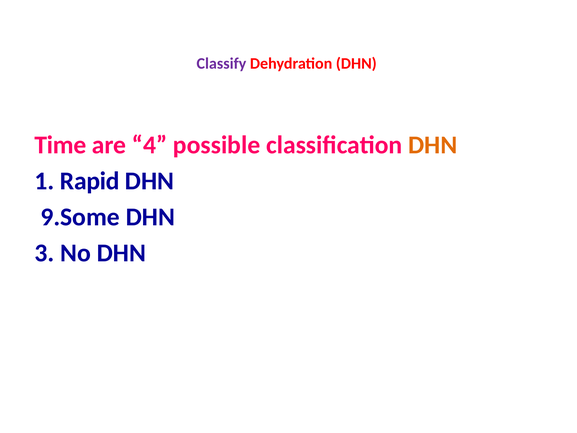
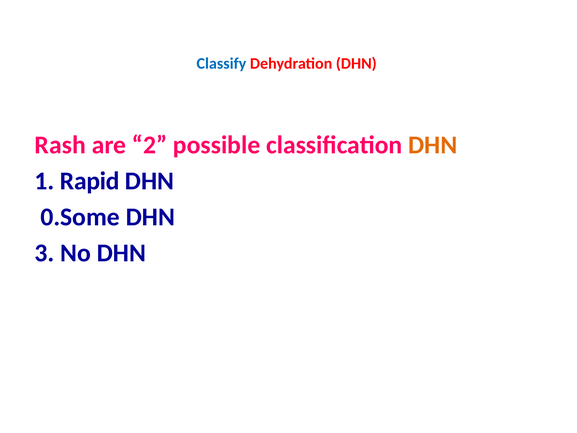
Classify colour: purple -> blue
Time: Time -> Rash
4: 4 -> 2
9.Some: 9.Some -> 0.Some
